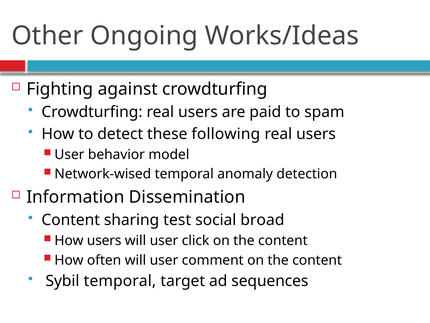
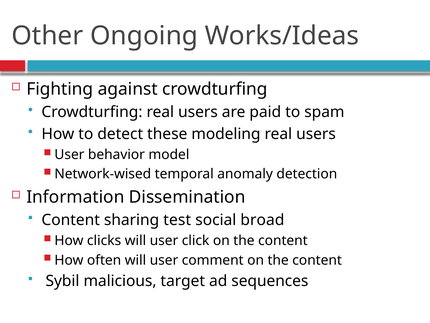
following: following -> modeling
How users: users -> clicks
Sybil temporal: temporal -> malicious
